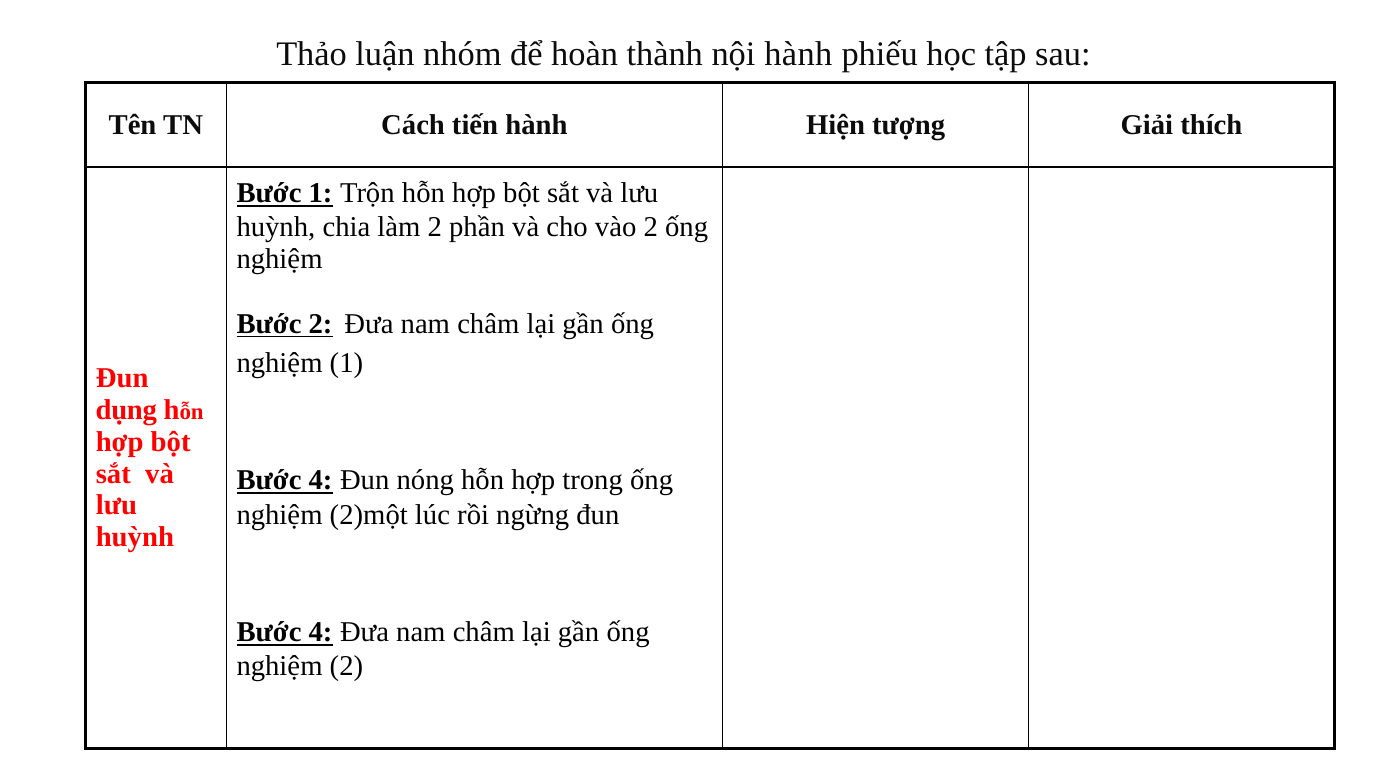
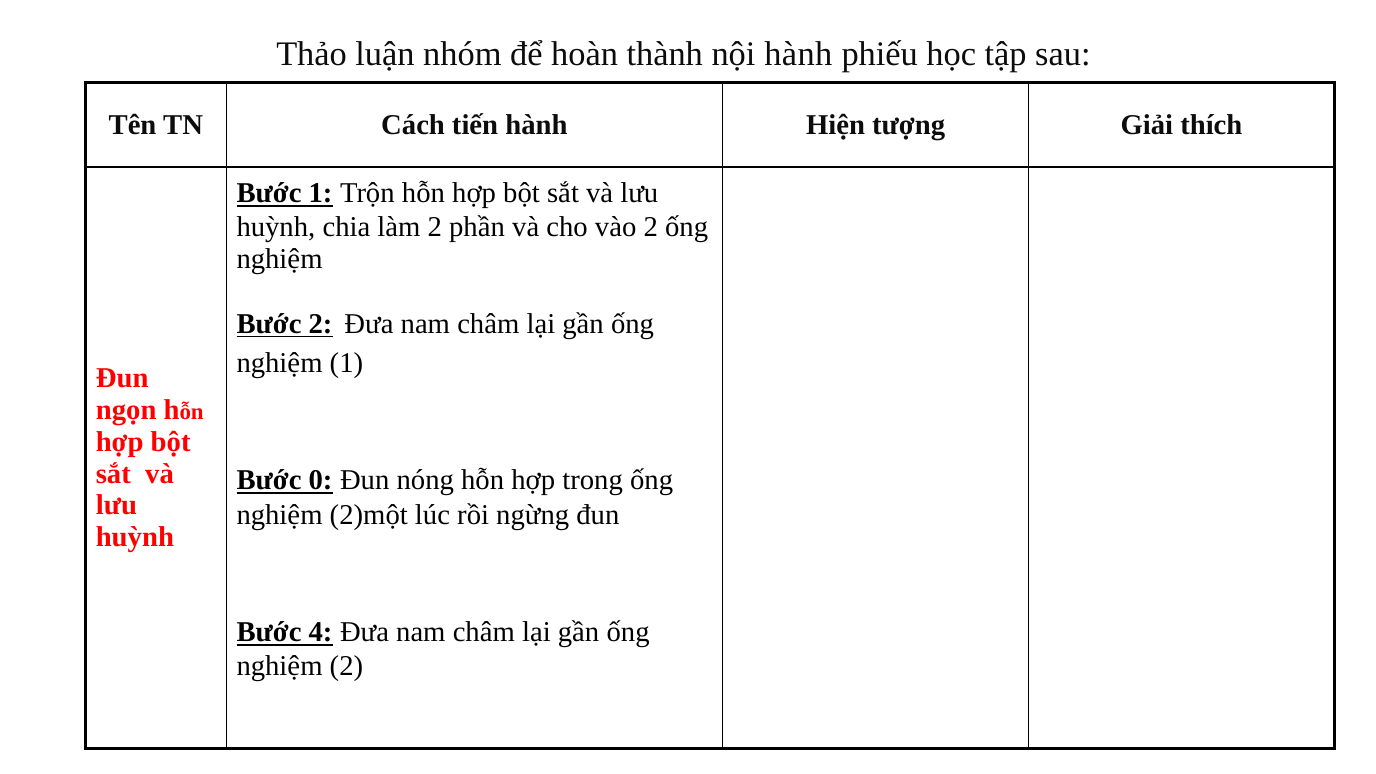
dụng: dụng -> ngọn
4 at (321, 480): 4 -> 0
